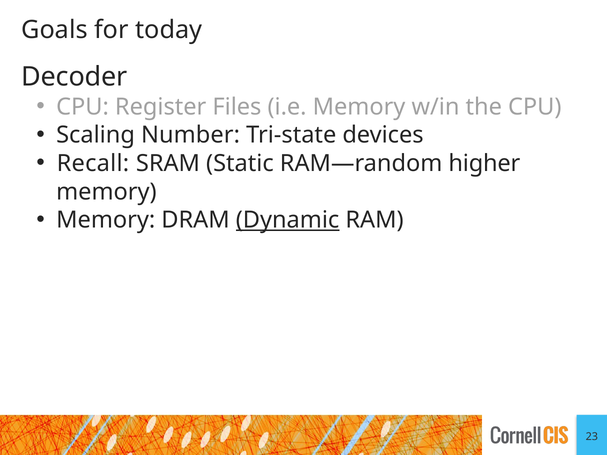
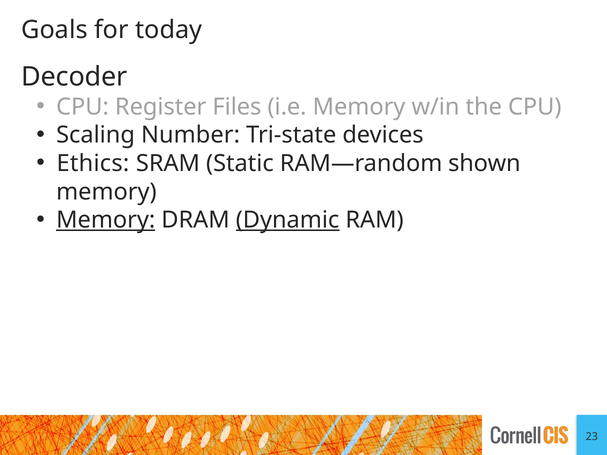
Recall: Recall -> Ethics
higher: higher -> shown
Memory at (106, 220) underline: none -> present
